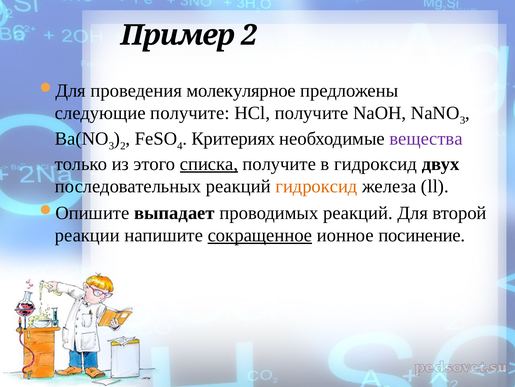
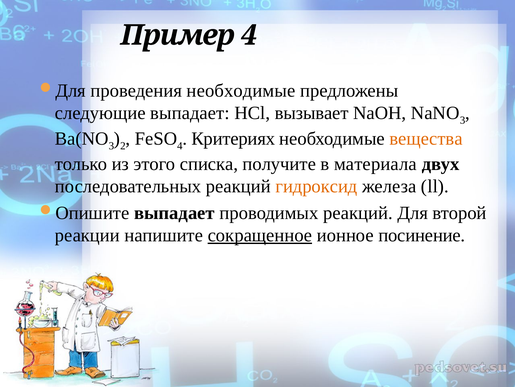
Пример 2: 2 -> 4
проведения молекулярное: молекулярное -> необходимые
следующие получите: получите -> выпадает
HCl получите: получите -> вызывает
вещества colour: purple -> orange
списка underline: present -> none
в гидроксид: гидроксид -> материала
